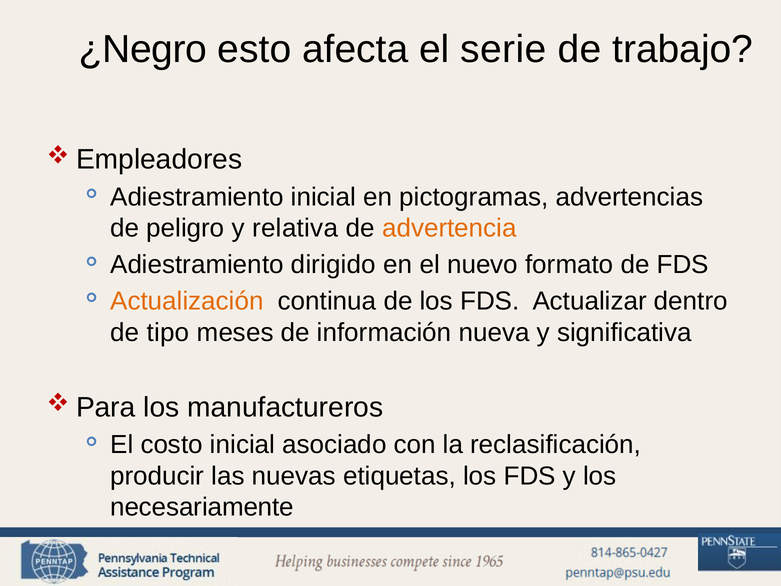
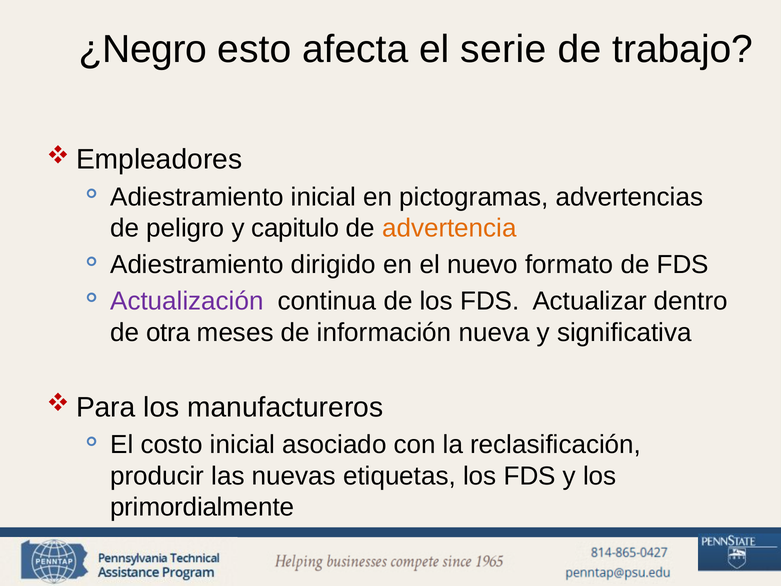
relativa: relativa -> capitulo
Actualización colour: orange -> purple
tipo: tipo -> otra
necesariamente: necesariamente -> primordialmente
